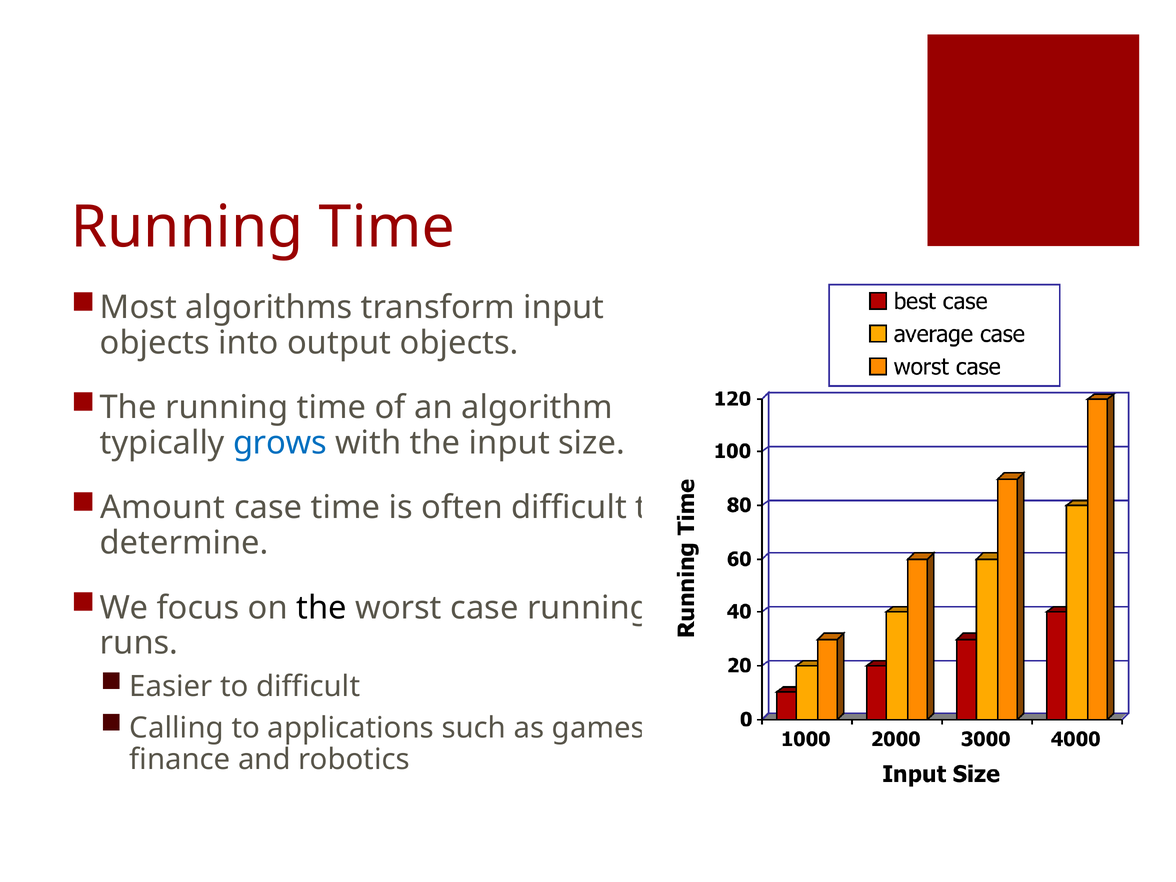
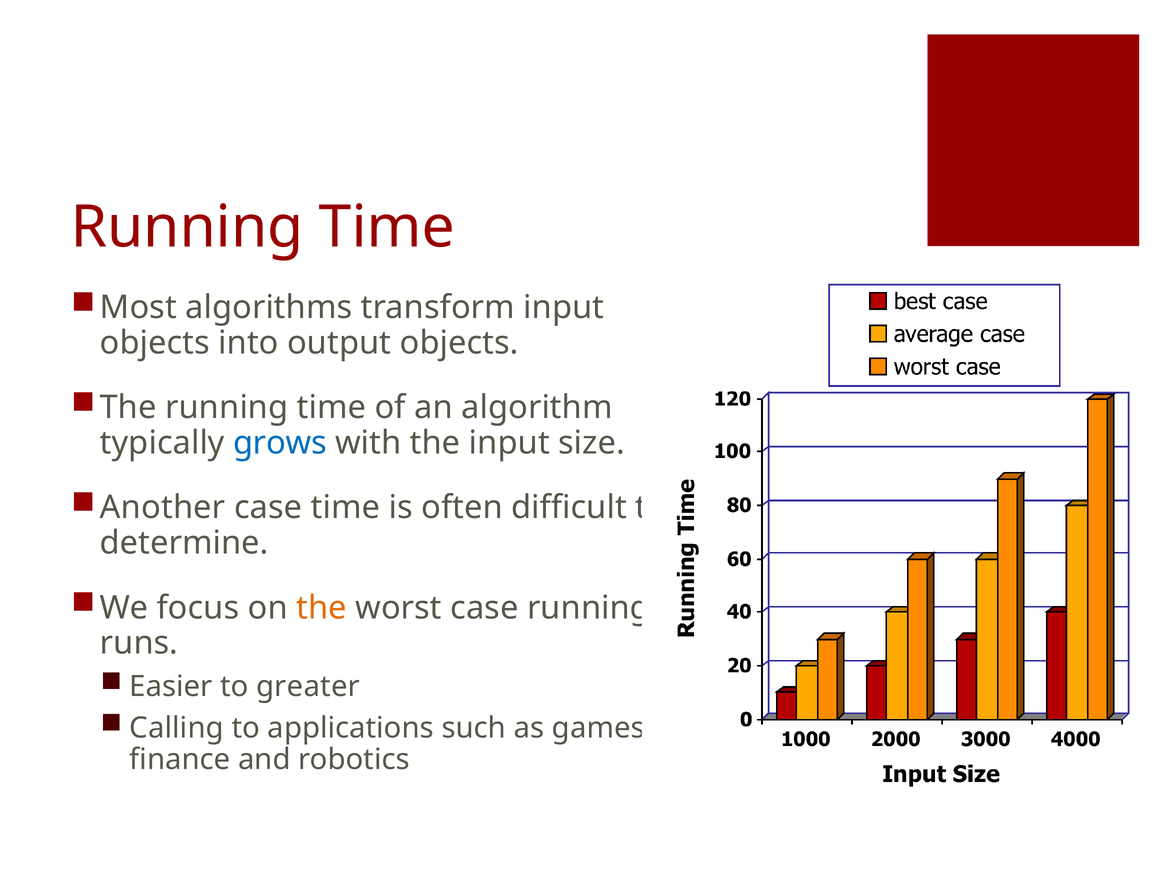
Amount: Amount -> Another
the at (322, 608) colour: black -> orange
to difficult: difficult -> greater
